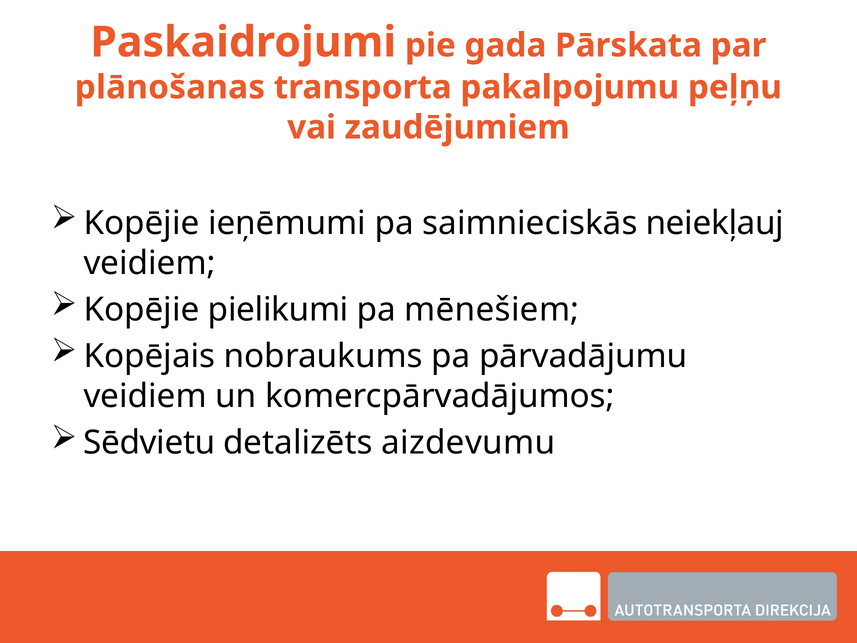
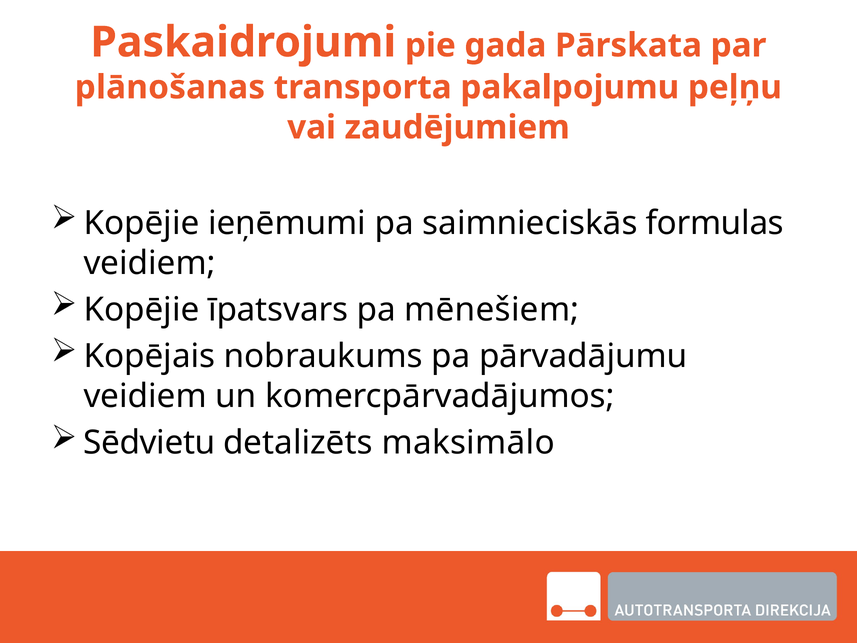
neiekļauj: neiekļauj -> formulas
pielikumi: pielikumi -> īpatsvars
aizdevumu: aizdevumu -> maksimālo
